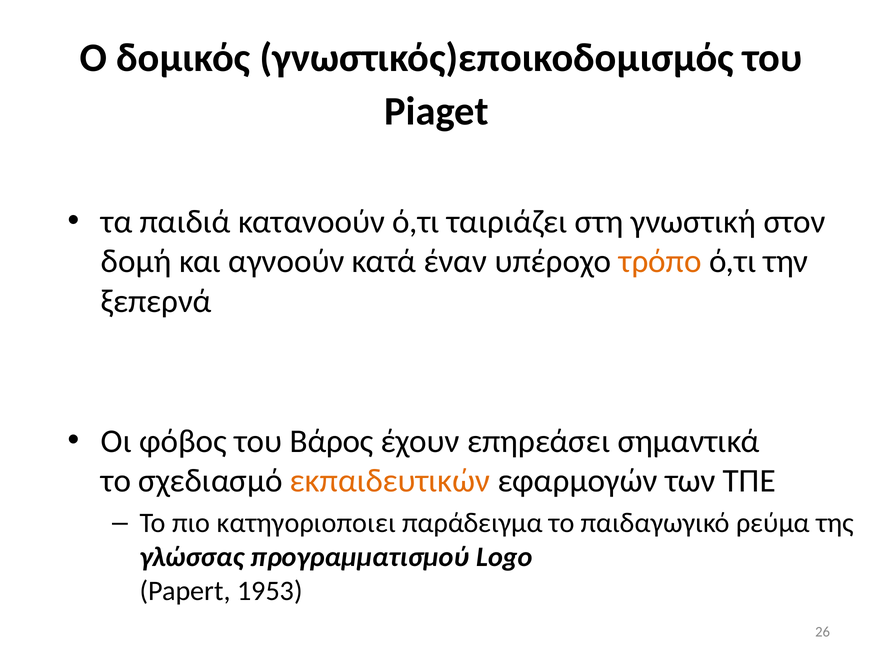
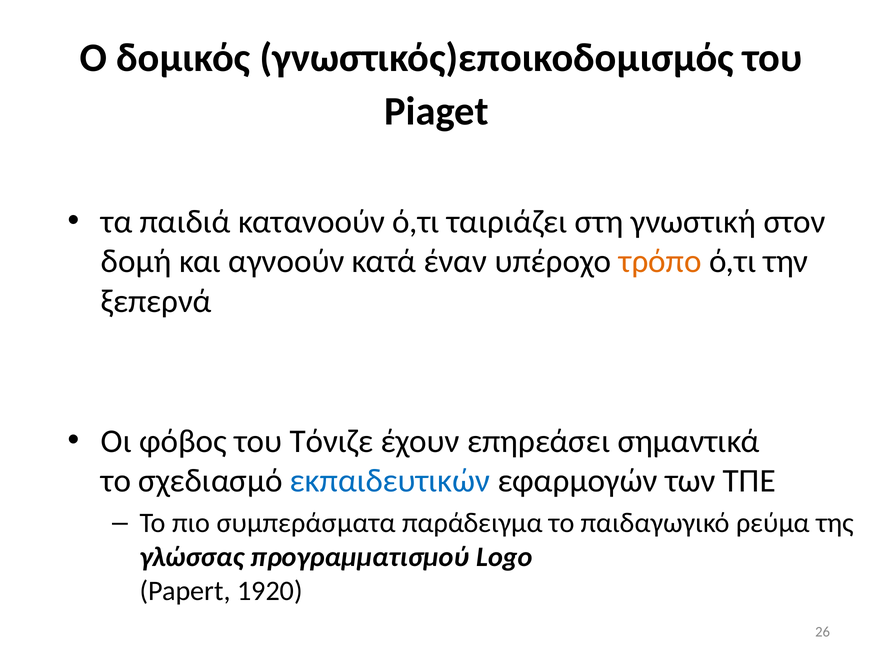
Βάρος: Βάρος -> Τόνιζε
εκπαιδευτικών colour: orange -> blue
κατηγοριοποιει: κατηγοριοποιει -> συμπεράσματα
1953: 1953 -> 1920
